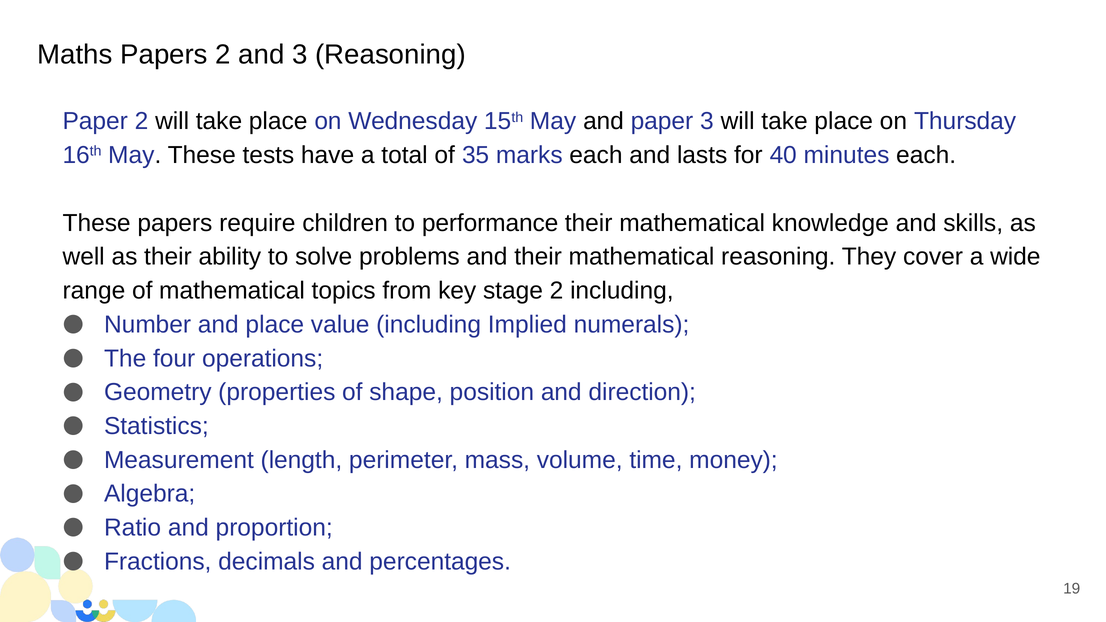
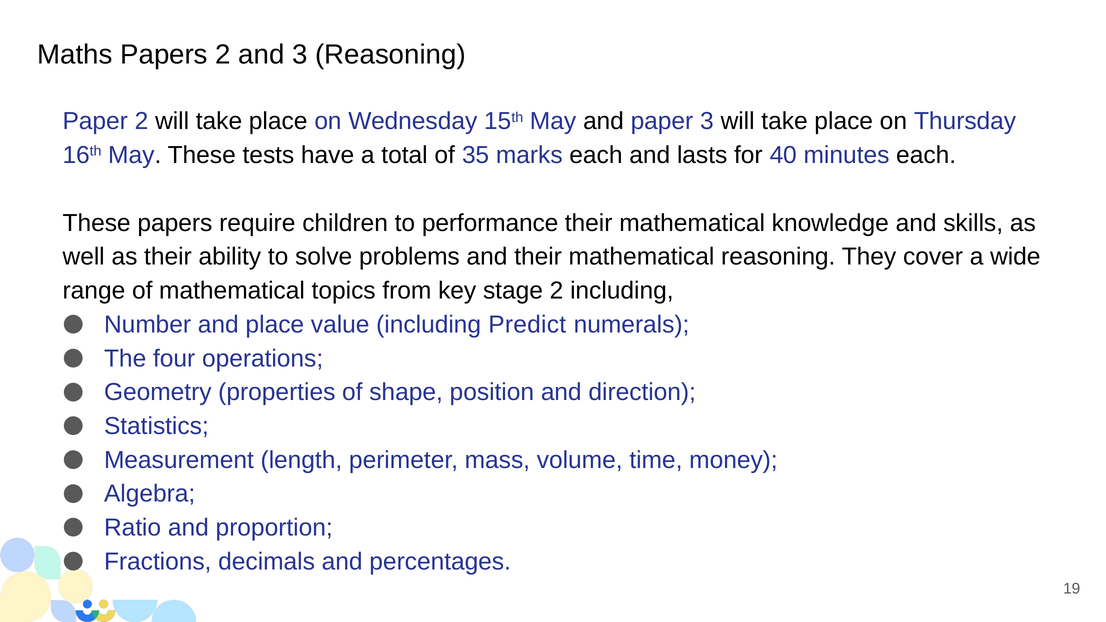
Implied: Implied -> Predict
